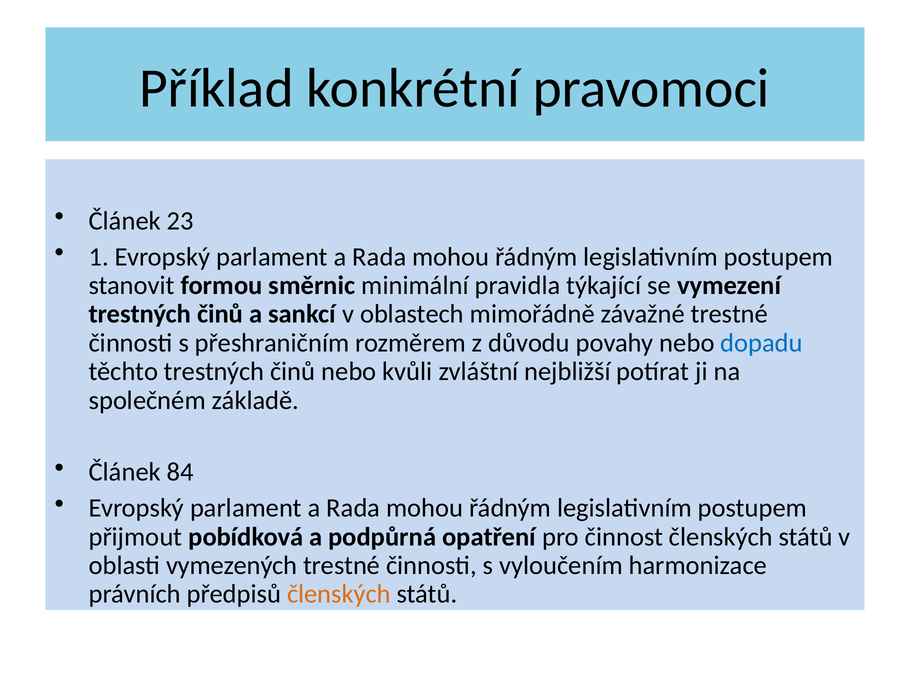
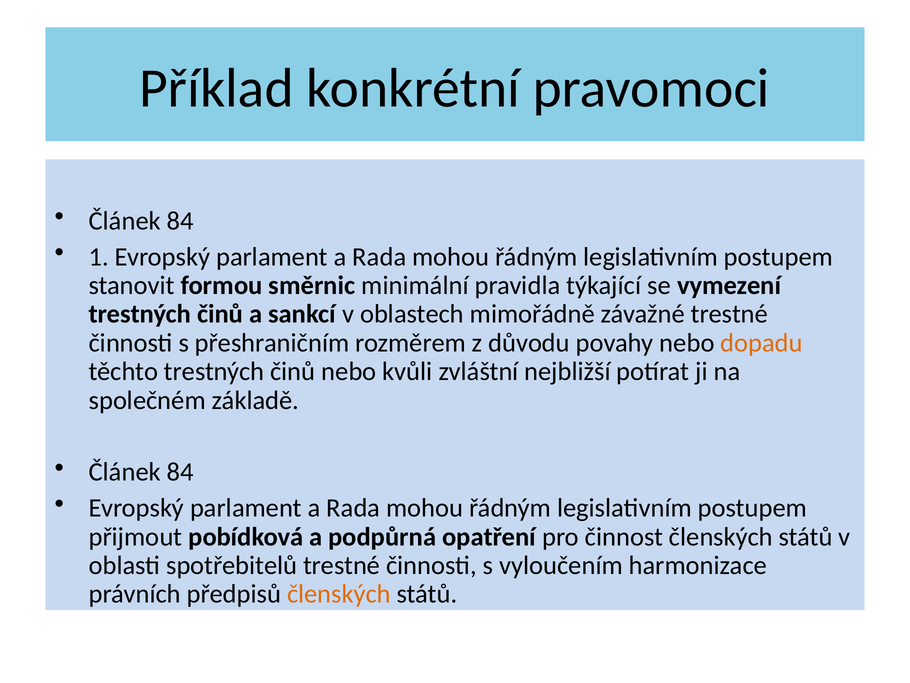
23 at (180, 221): 23 -> 84
dopadu colour: blue -> orange
vymezených: vymezených -> spotřebitelů
